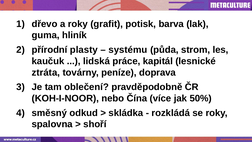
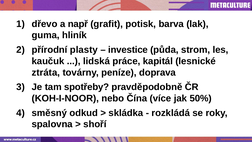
a roky: roky -> např
systému: systému -> investice
oblečení: oblečení -> spotřeby
